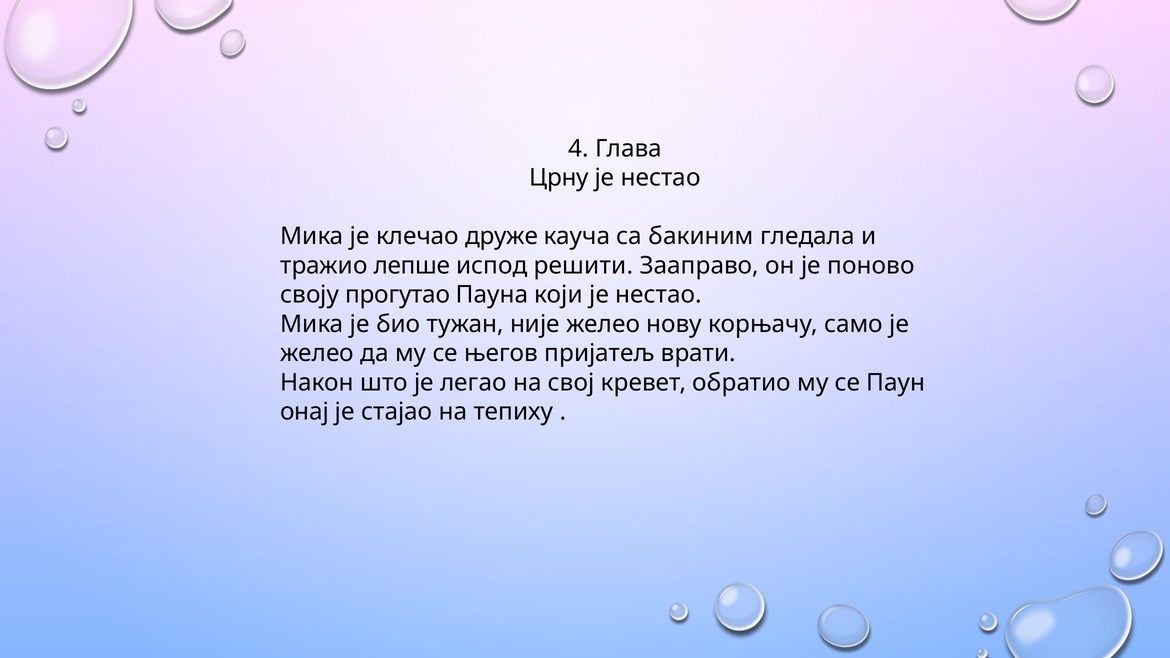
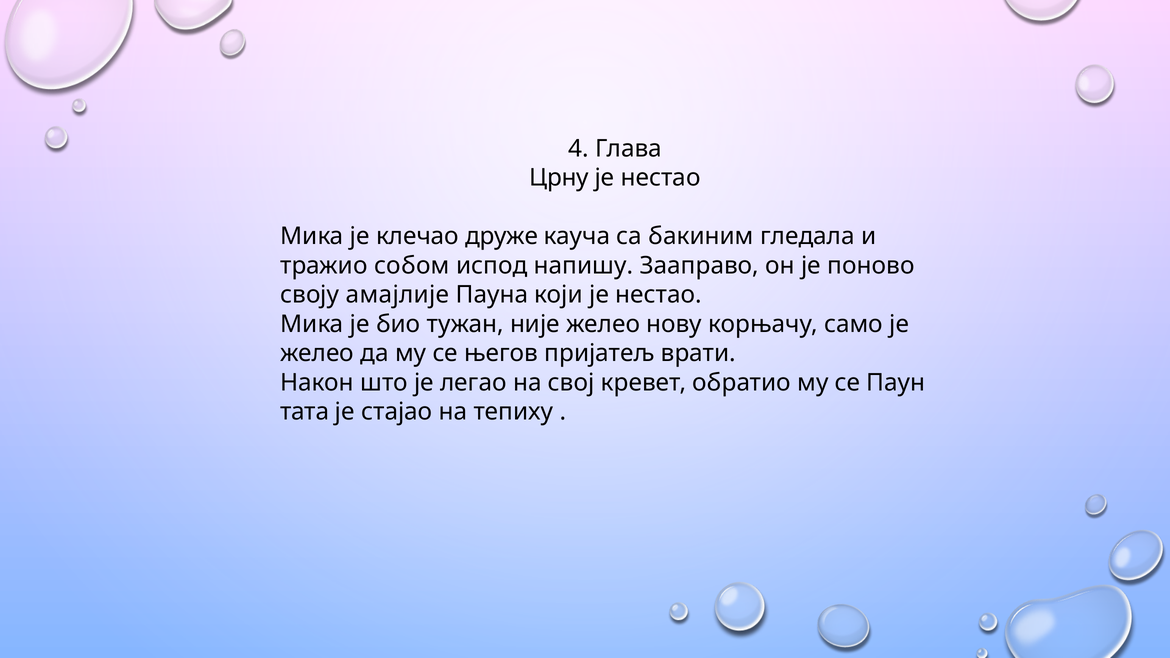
лепше: лепше -> собом
решити: решити -> напишу
прогутао: прогутао -> амајлије
онај: онај -> тата
